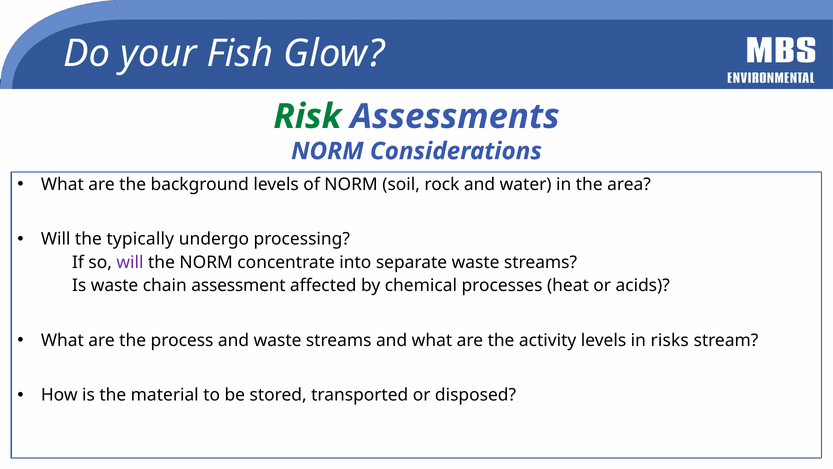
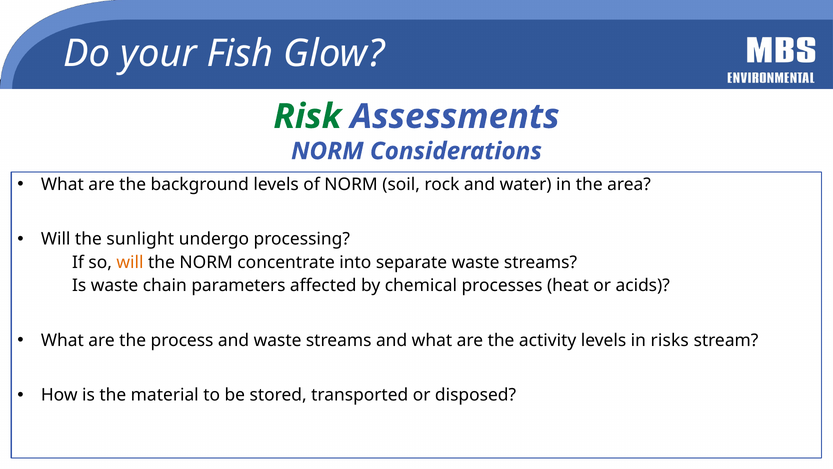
typically: typically -> sunlight
will at (130, 262) colour: purple -> orange
assessment: assessment -> parameters
